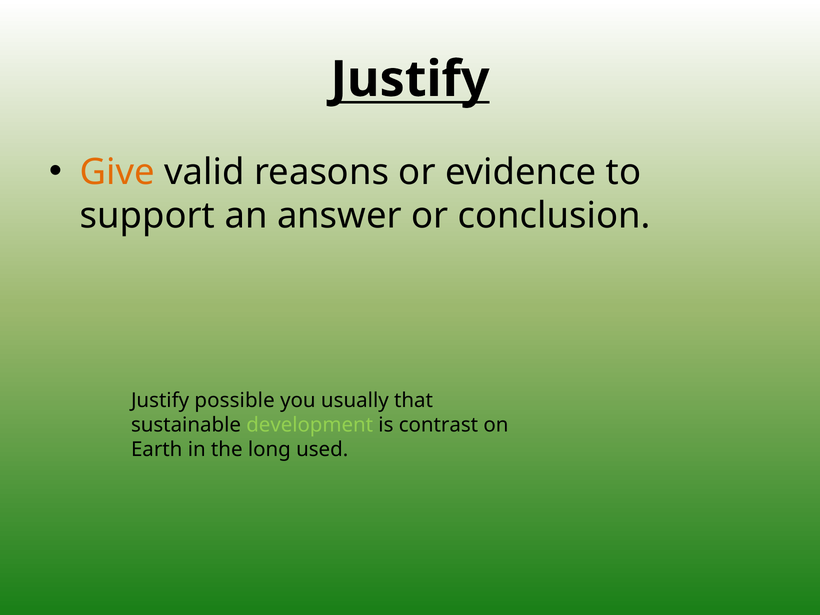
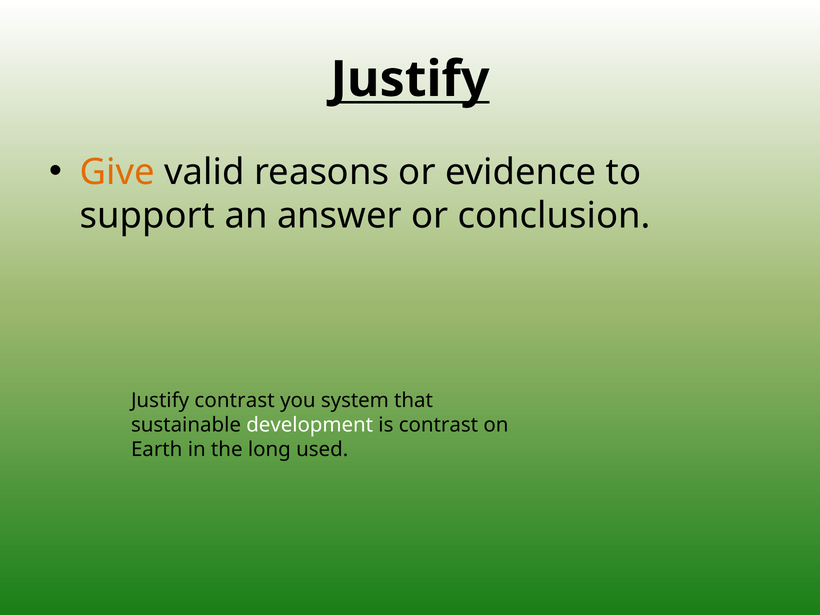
Justify possible: possible -> contrast
usually: usually -> system
development colour: light green -> white
